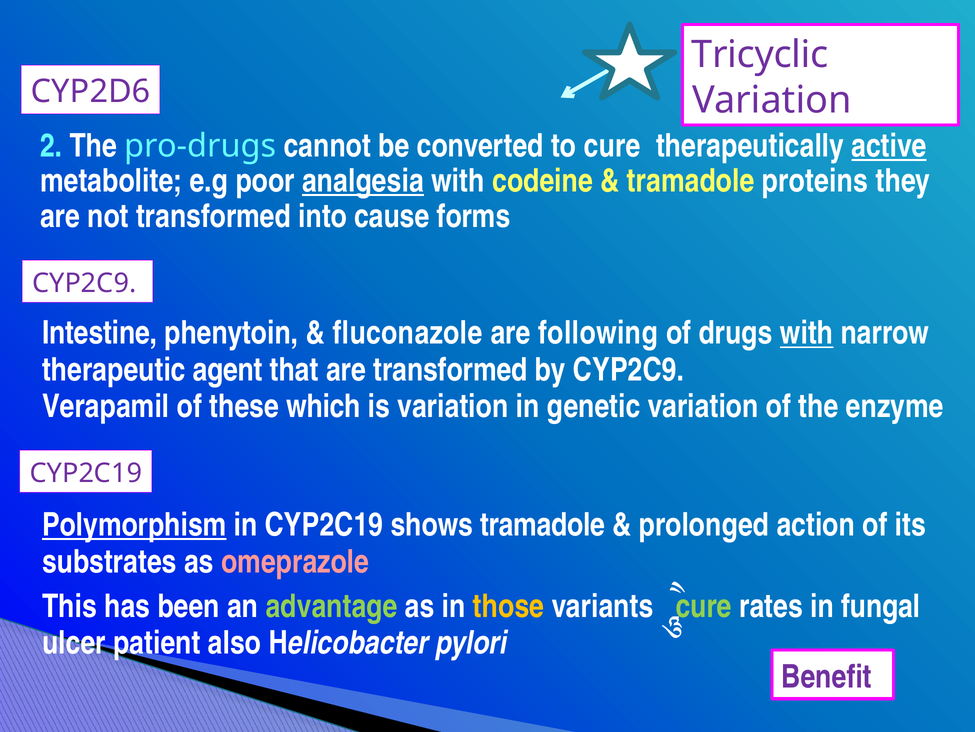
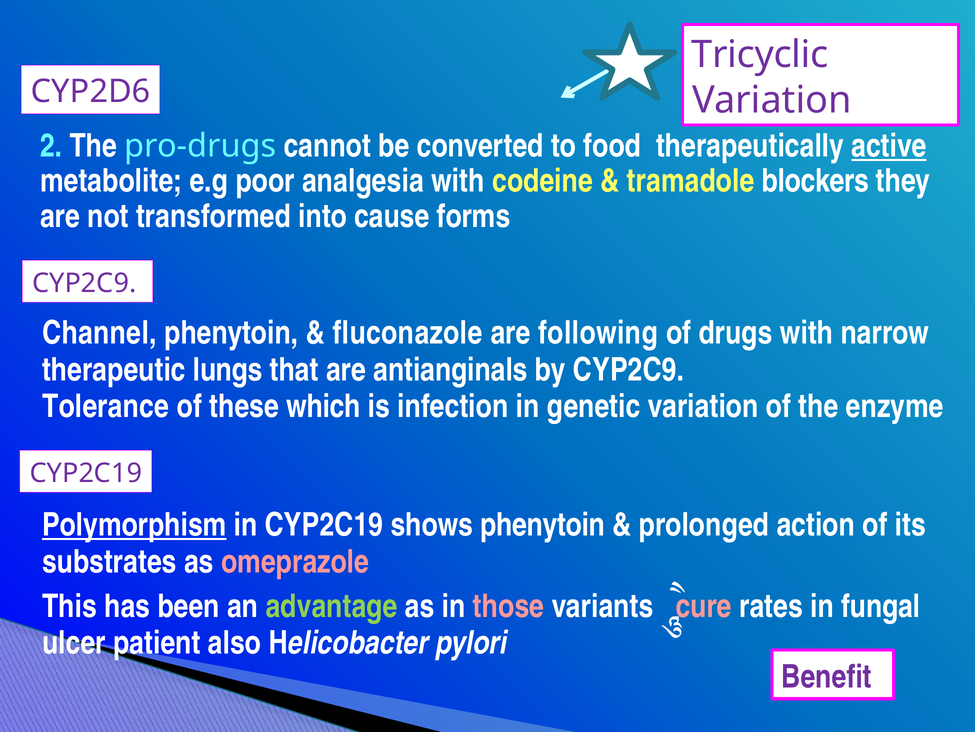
to cure: cure -> food
analgesia underline: present -> none
proteins: proteins -> blockers
Intestine: Intestine -> Channel
with at (807, 333) underline: present -> none
agent: agent -> lungs
are transformed: transformed -> antianginals
Verapamil: Verapamil -> Tolerance
is variation: variation -> infection
shows tramadole: tramadole -> phenytoin
those colour: yellow -> pink
cure at (704, 606) colour: light green -> pink
